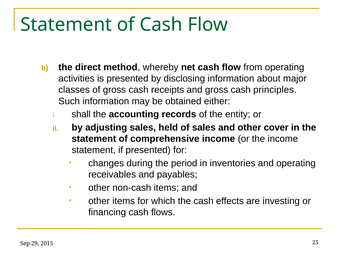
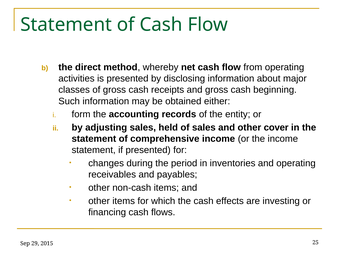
principles: principles -> beginning
shall: shall -> form
